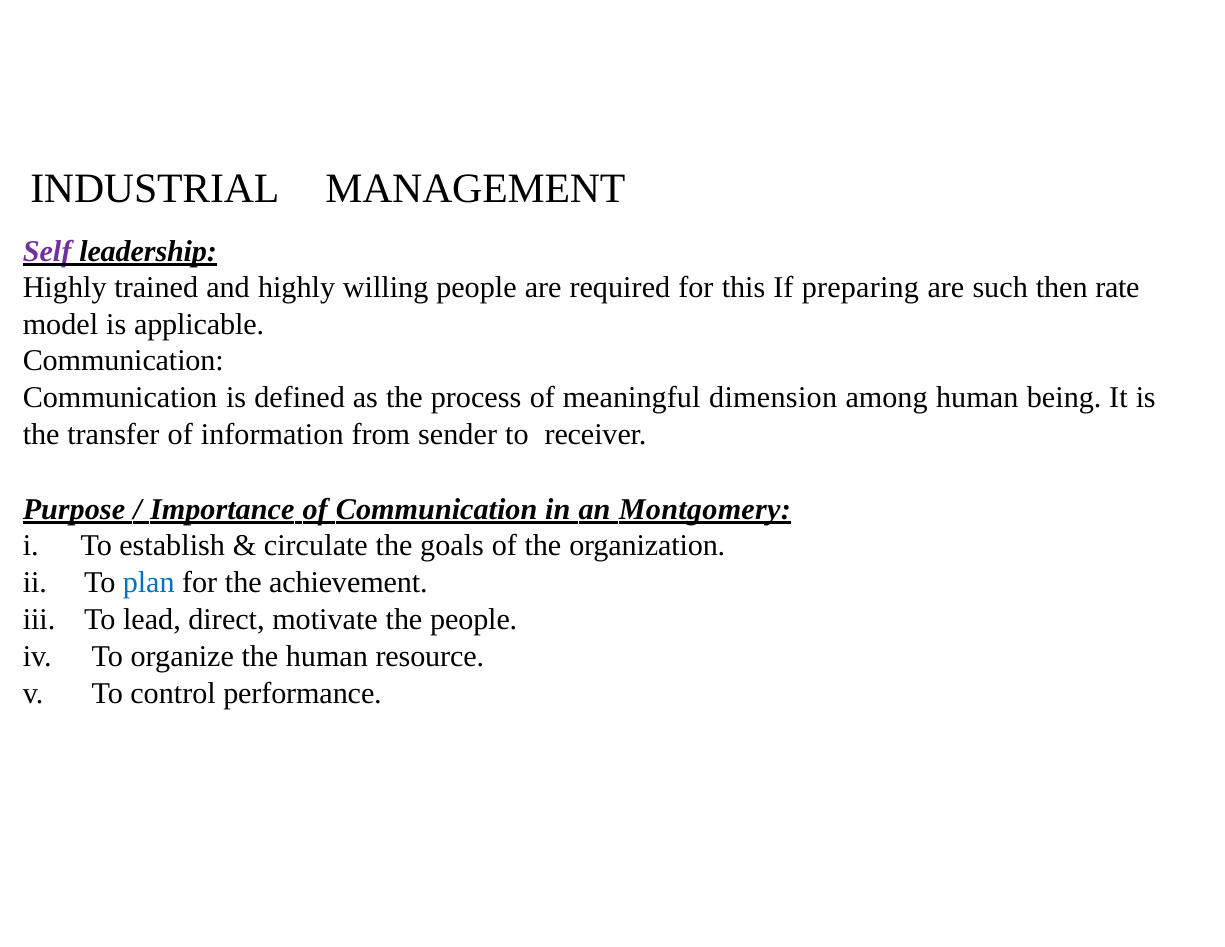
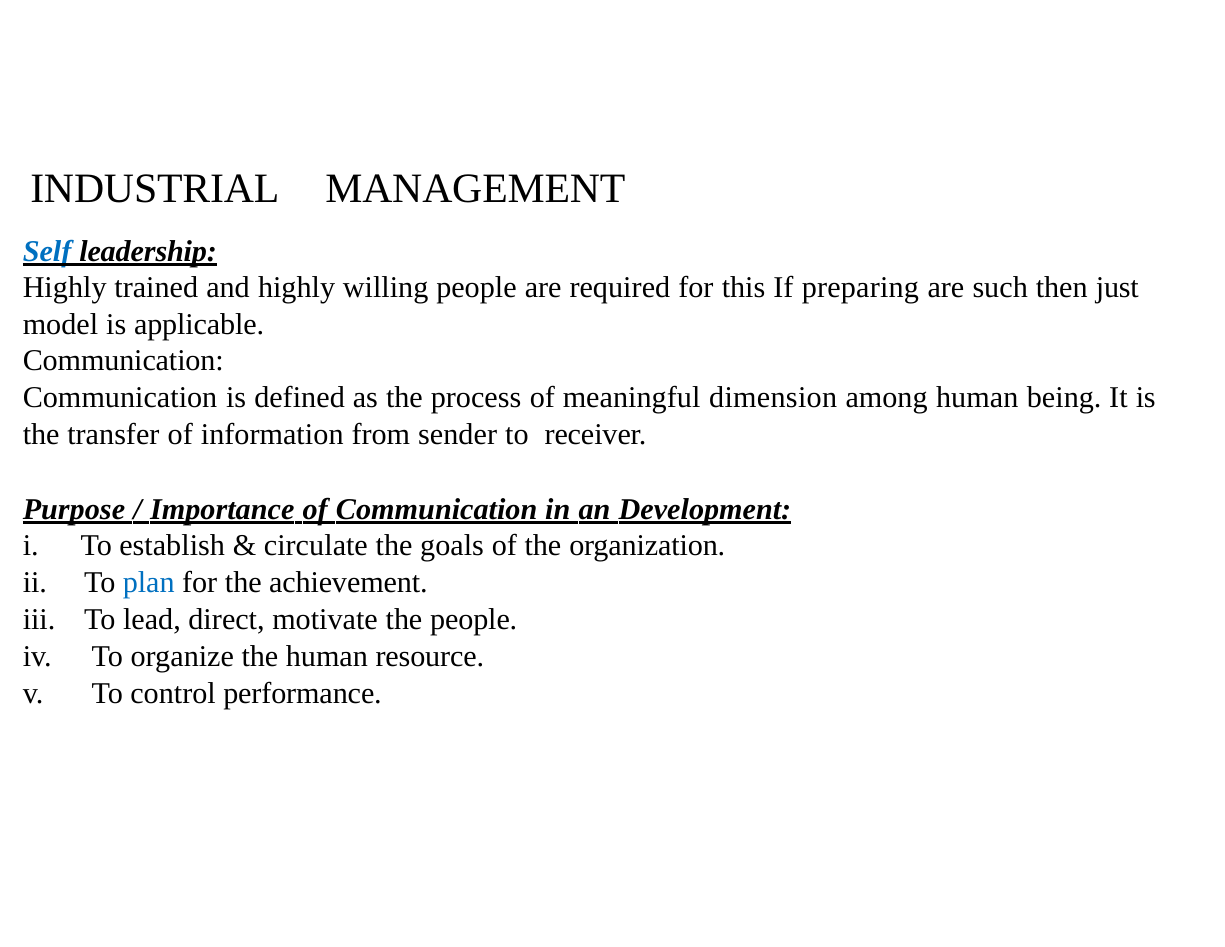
Self colour: purple -> blue
rate: rate -> just
Montgomery: Montgomery -> Development
